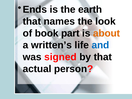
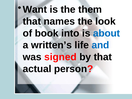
Ends: Ends -> Want
earth: earth -> them
part: part -> into
about colour: orange -> blue
